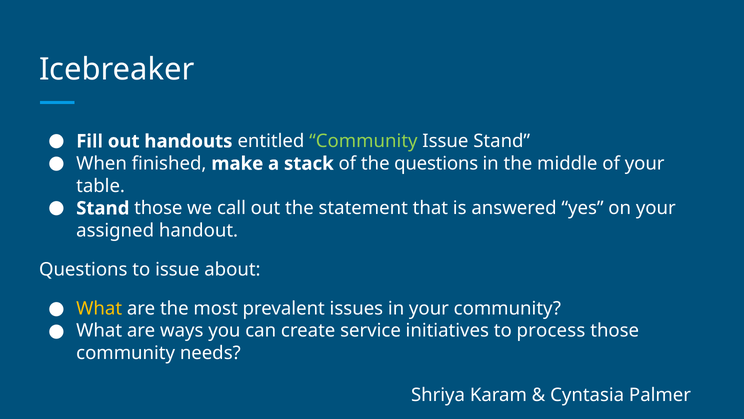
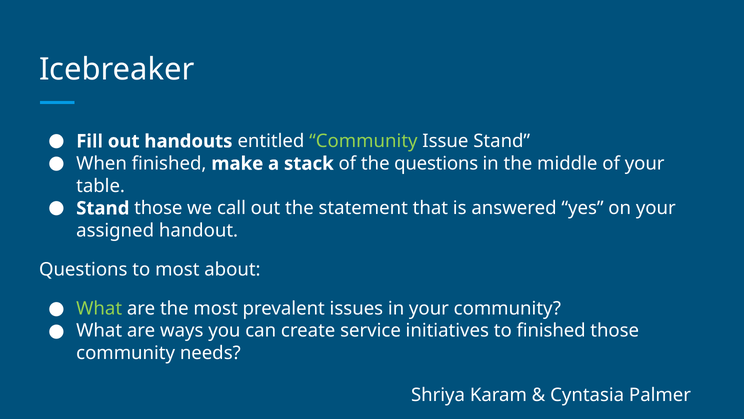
to issue: issue -> most
What at (99, 308) colour: yellow -> light green
to process: process -> finished
